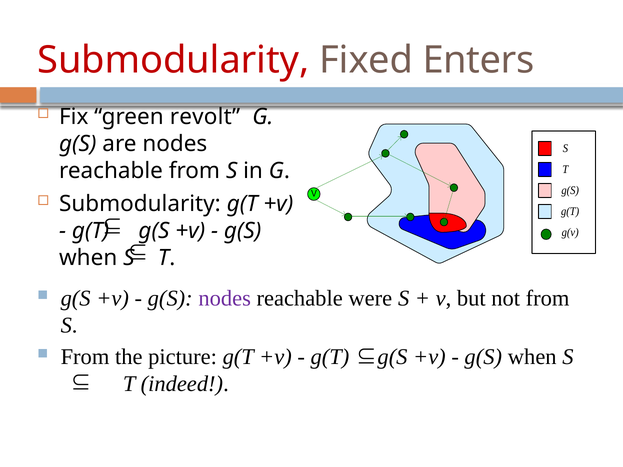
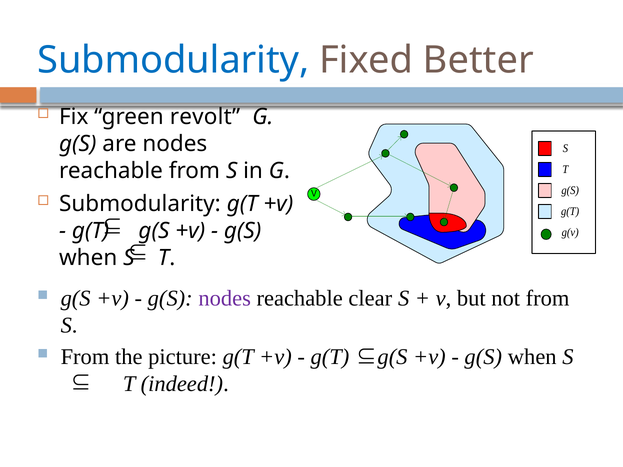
Submodularity at (173, 60) colour: red -> blue
Enters: Enters -> Better
were: were -> clear
